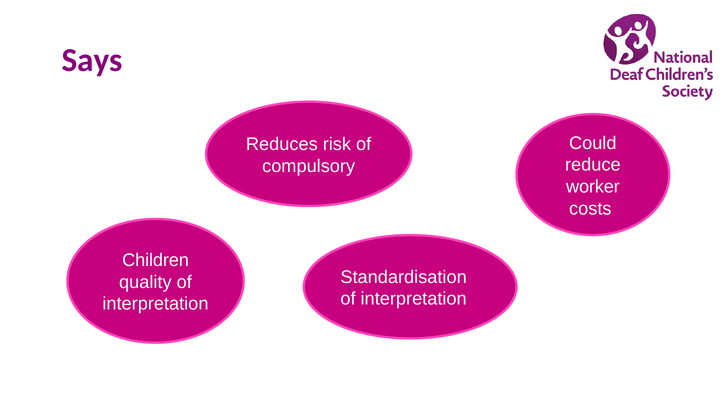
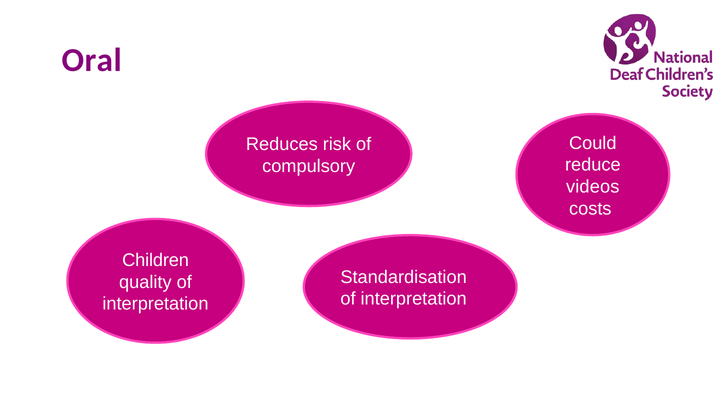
Says: Says -> Oral
worker: worker -> videos
